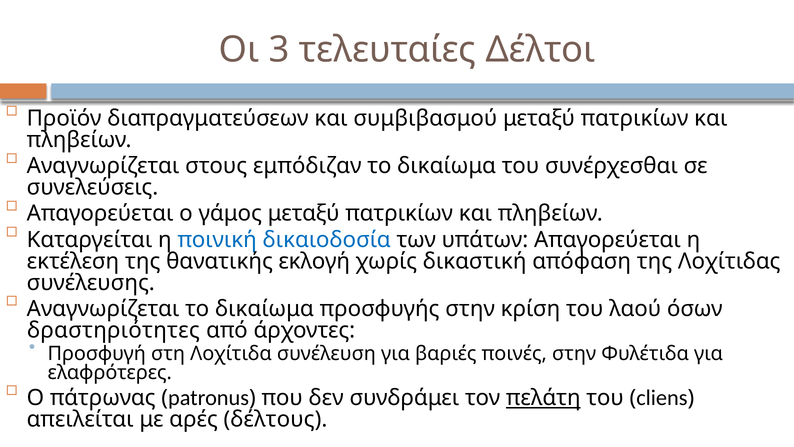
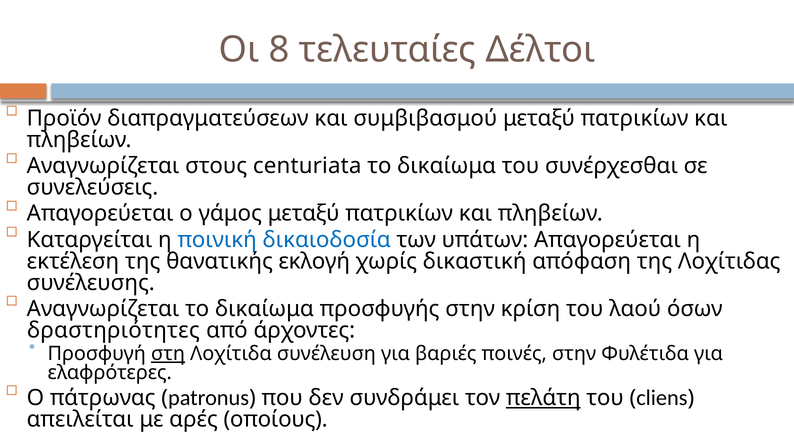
3: 3 -> 8
εμπόδιζαν: εμπόδιζαν -> centuriata
στη underline: none -> present
δέλτους: δέλτους -> οποίους
